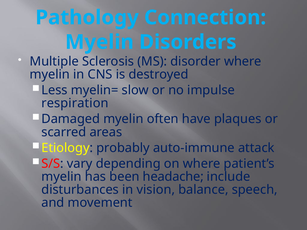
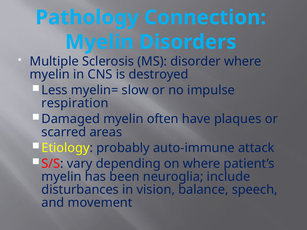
headache: headache -> neuroglia
